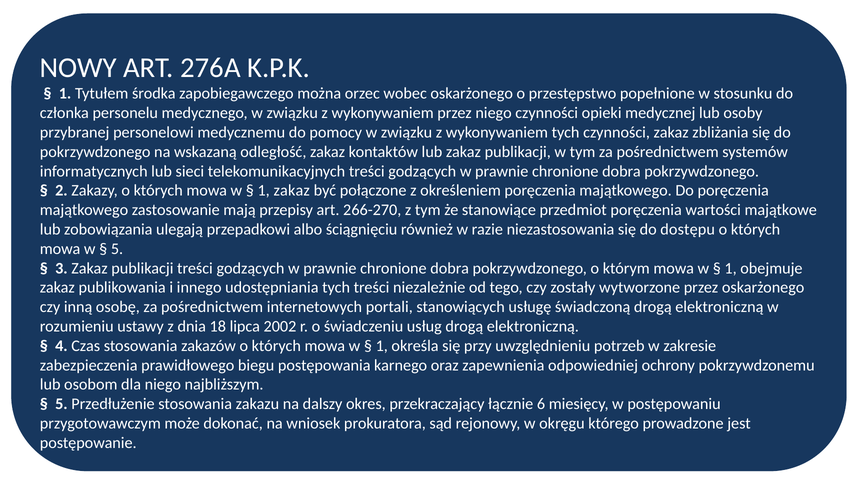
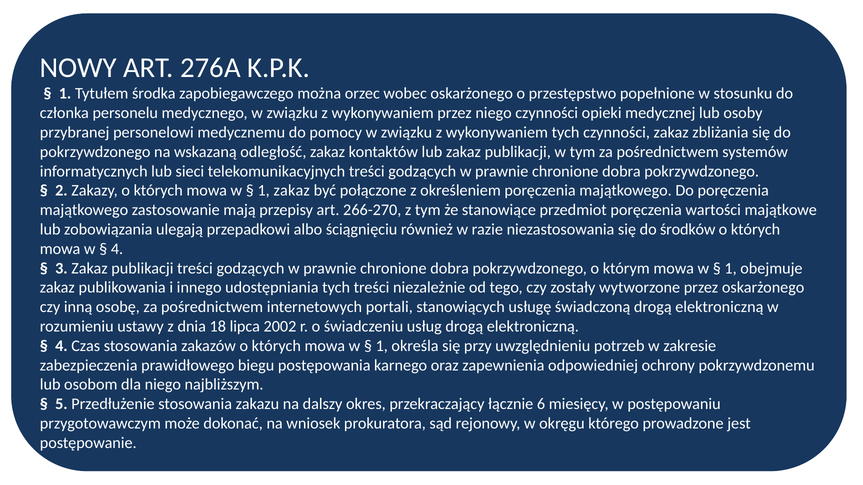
dostępu: dostępu -> środków
5 at (117, 249): 5 -> 4
